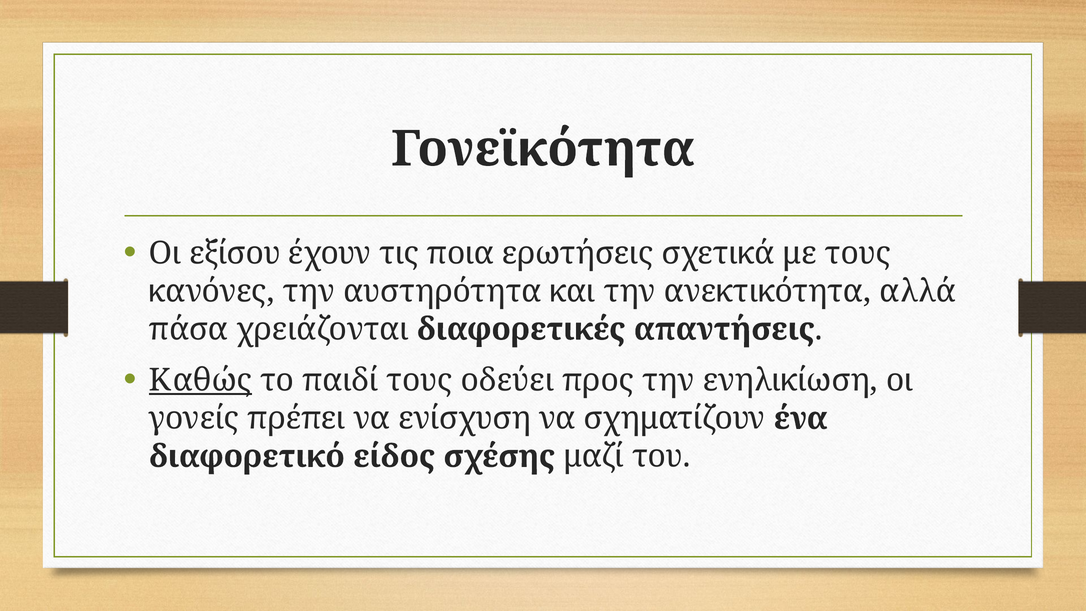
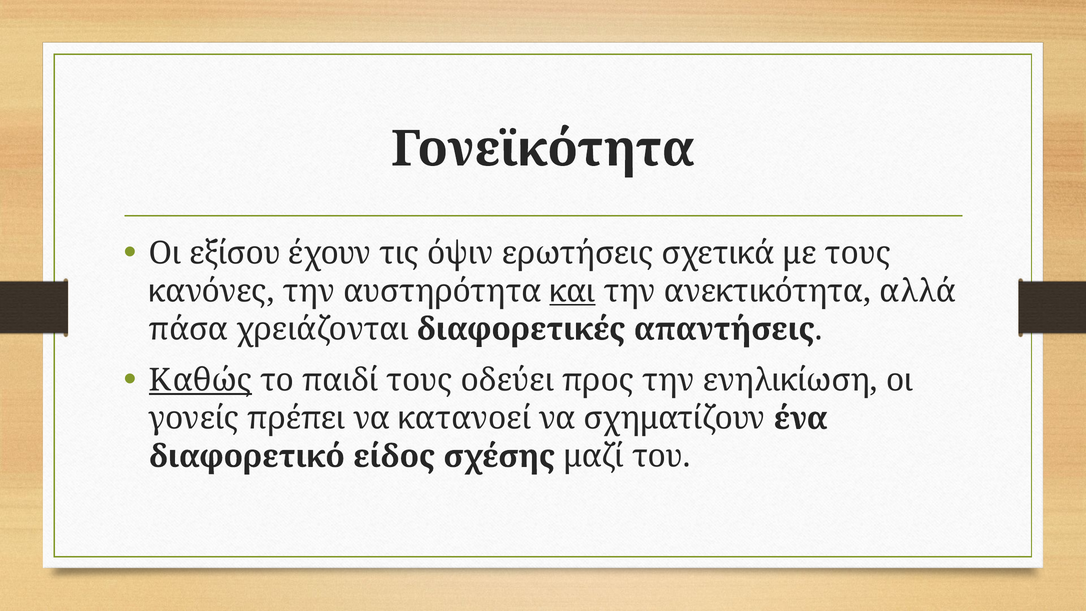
ποια: ποια -> όψιν
και underline: none -> present
ενίσχυση: ενίσχυση -> κατανοεί
